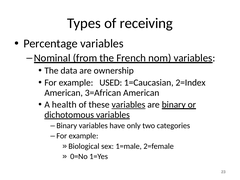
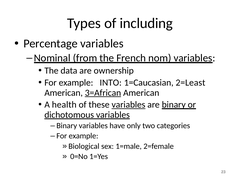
receiving: receiving -> including
USED: USED -> INTO
2=Index: 2=Index -> 2=Least
3=African underline: none -> present
